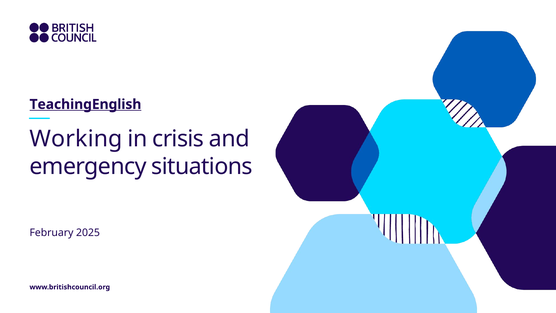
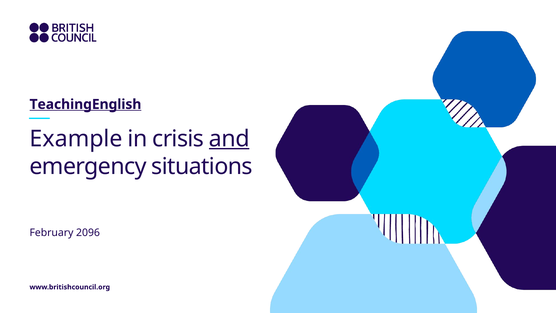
Working: Working -> Example
and underline: none -> present
2025: 2025 -> 2096
